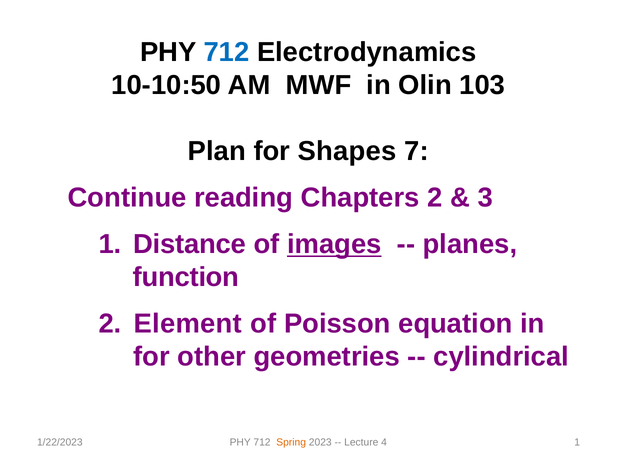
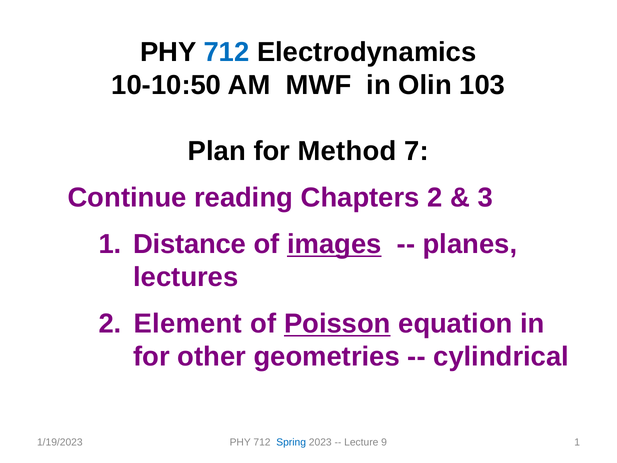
Shapes: Shapes -> Method
function: function -> lectures
Poisson underline: none -> present
1/22/2023: 1/22/2023 -> 1/19/2023
Spring colour: orange -> blue
4: 4 -> 9
